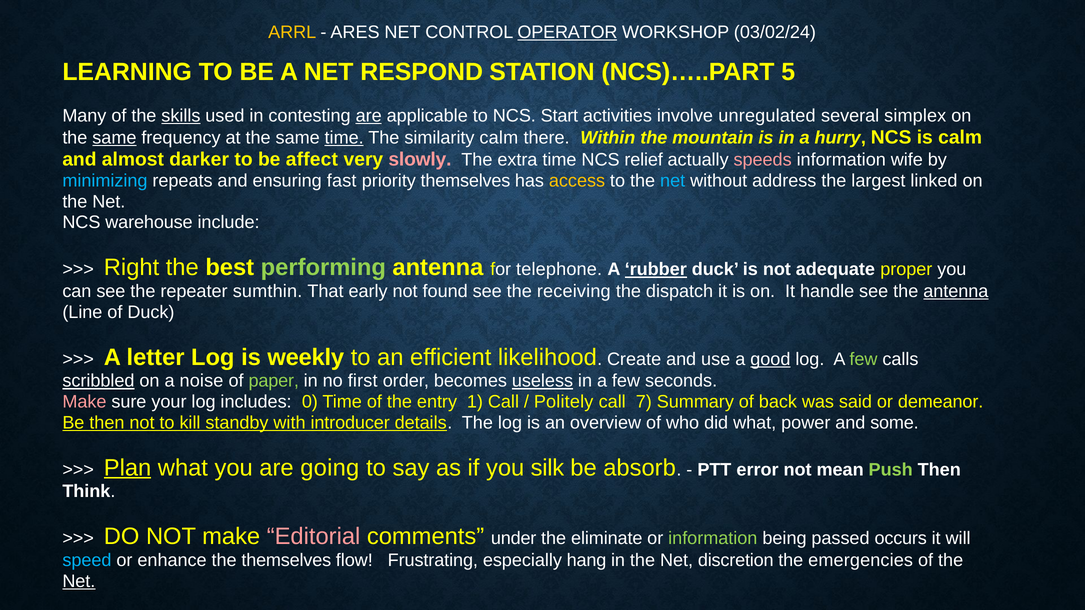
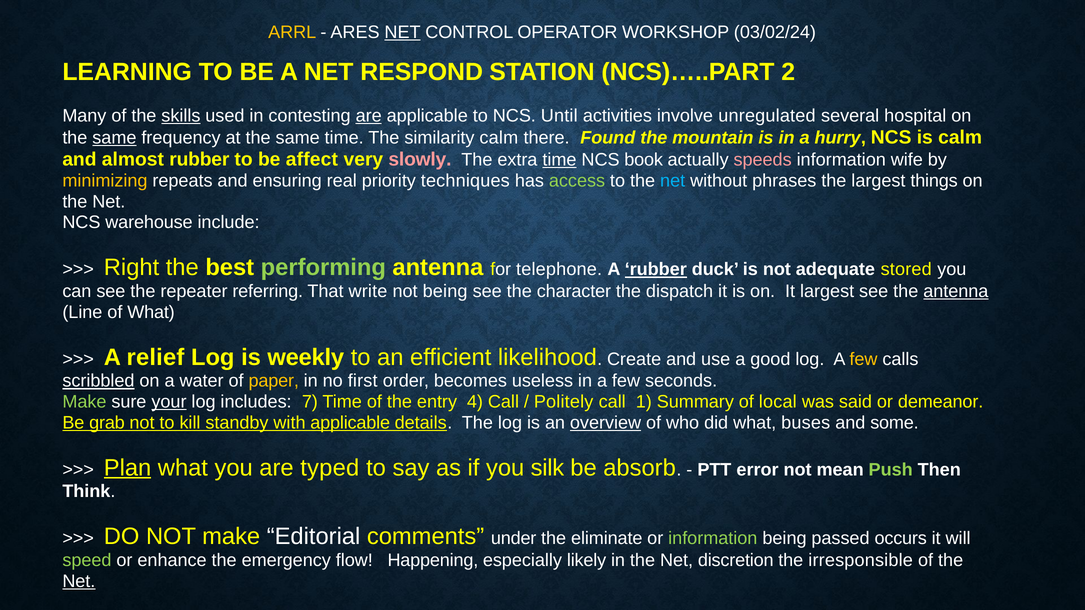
NET at (403, 32) underline: none -> present
OPERATOR underline: present -> none
5: 5 -> 2
Start: Start -> Until
simplex: simplex -> hospital
time at (344, 138) underline: present -> none
Within: Within -> Found
almost darker: darker -> rubber
time at (559, 160) underline: none -> present
relief: relief -> book
minimizing colour: light blue -> yellow
fast: fast -> real
priority themselves: themselves -> techniques
access colour: yellow -> light green
address: address -> phrases
linked: linked -> things
proper: proper -> stored
sumthin: sumthin -> referring
early: early -> write
not found: found -> being
receiving: receiving -> character
It handle: handle -> largest
of Duck: Duck -> What
letter: letter -> relief
good underline: present -> none
few at (863, 359) colour: light green -> yellow
noise: noise -> water
paper colour: light green -> yellow
useless underline: present -> none
Make at (84, 402) colour: pink -> light green
your underline: none -> present
0: 0 -> 7
1: 1 -> 4
7: 7 -> 1
back: back -> local
Be then: then -> grab
with introducer: introducer -> applicable
overview underline: none -> present
power: power -> buses
going: going -> typed
Editorial colour: pink -> white
speed colour: light blue -> light green
the themselves: themselves -> emergency
Frustrating: Frustrating -> Happening
hang: hang -> likely
emergencies: emergencies -> irresponsible
